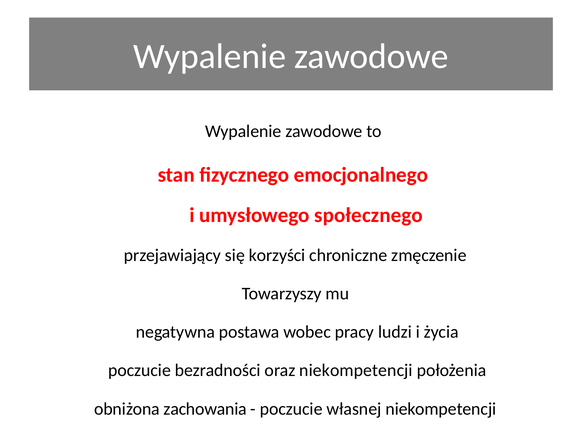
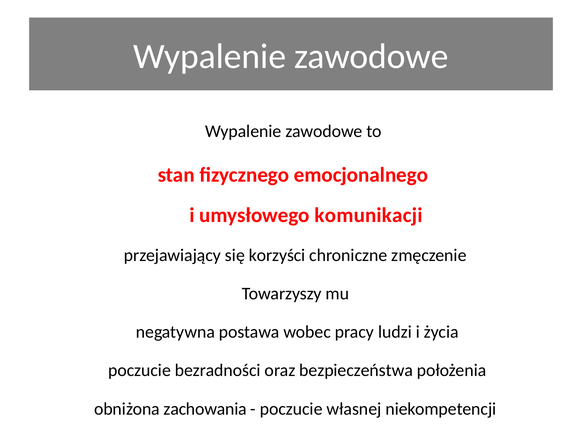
społecznego: społecznego -> komunikacji
oraz niekompetencji: niekompetencji -> bezpieczeństwa
